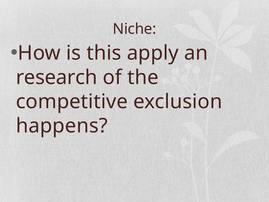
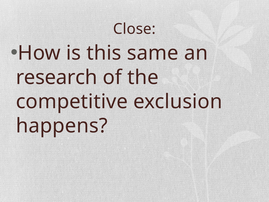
Niche: Niche -> Close
apply: apply -> same
